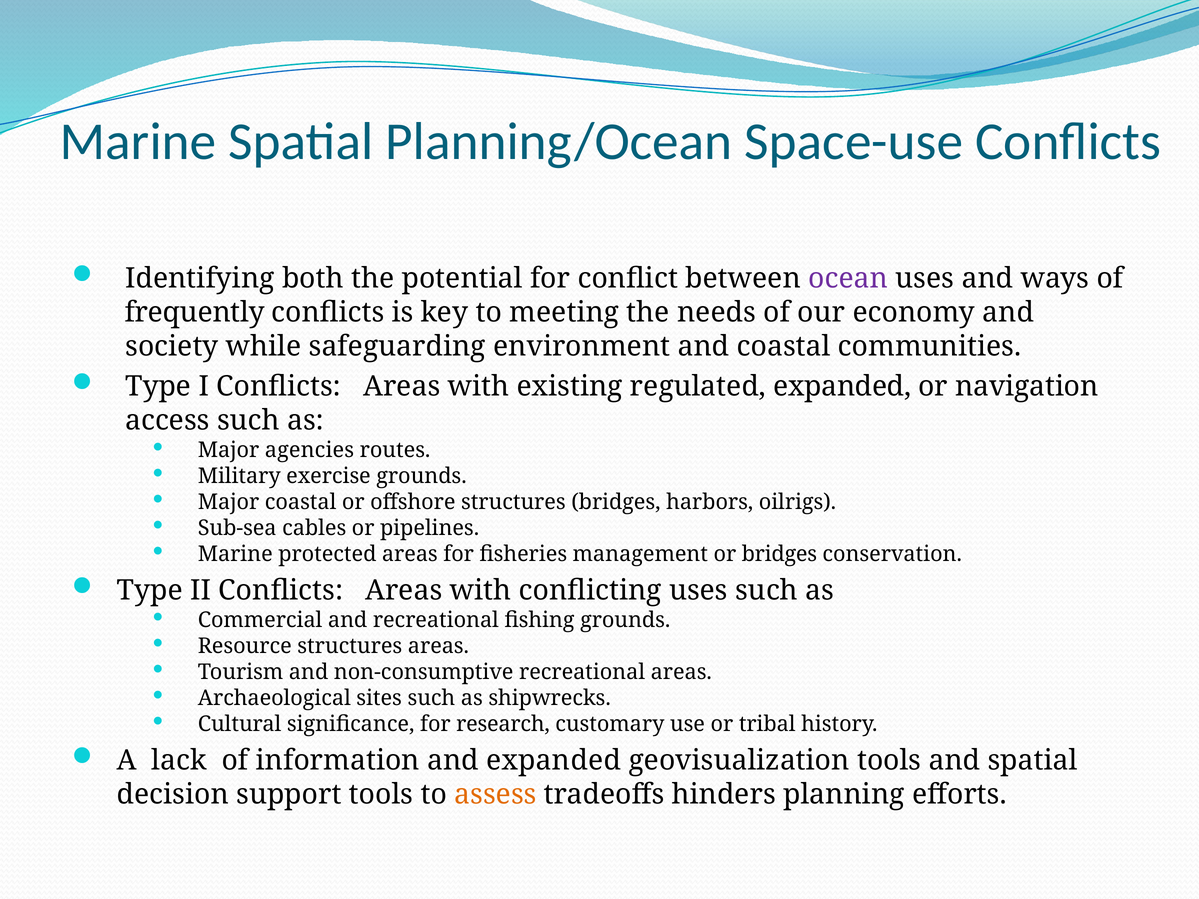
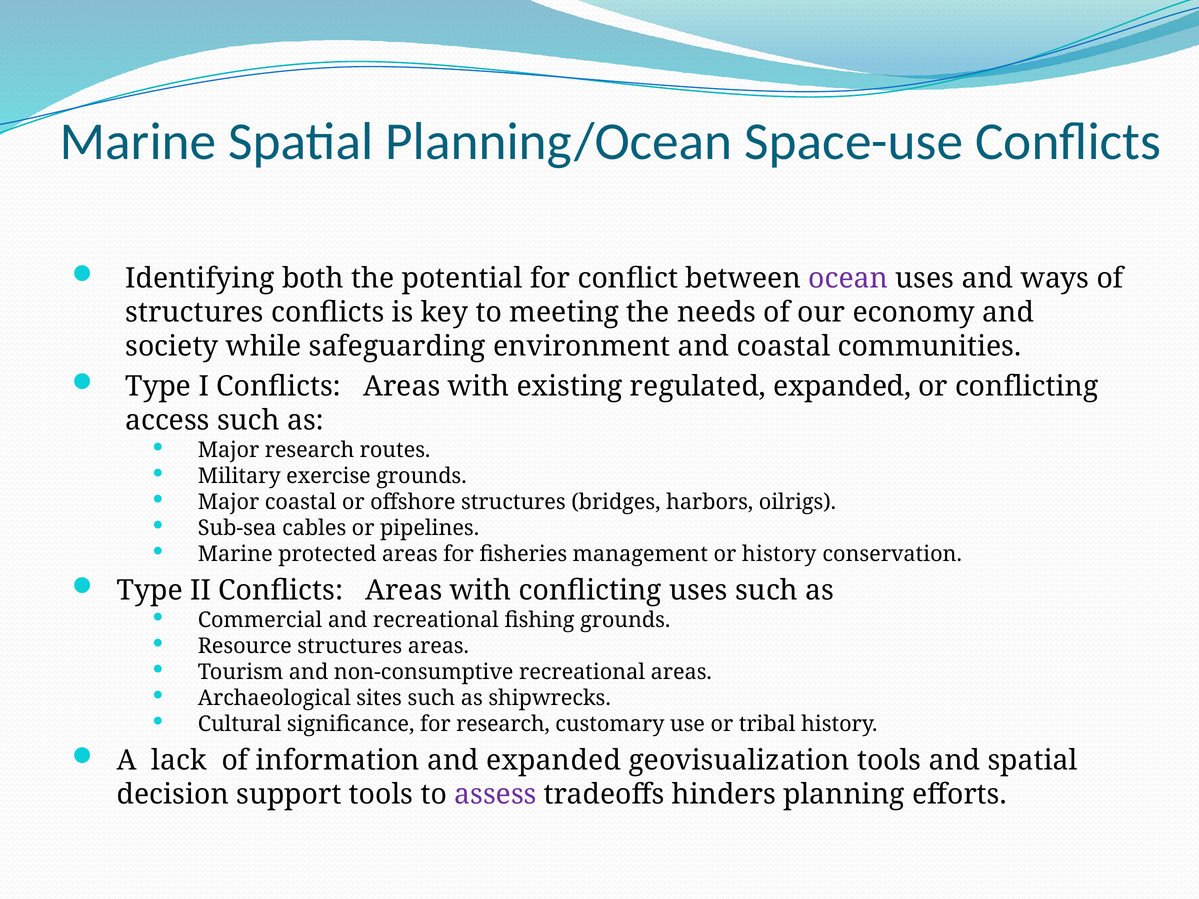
frequently at (195, 313): frequently -> structures
or navigation: navigation -> conflicting
Major agencies: agencies -> research
or bridges: bridges -> history
assess colour: orange -> purple
